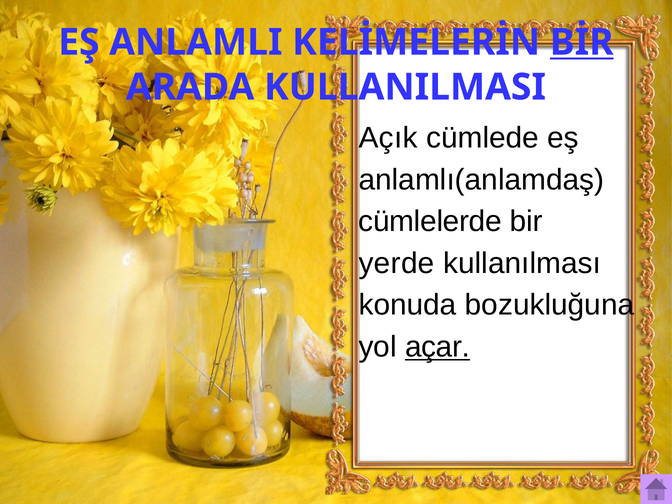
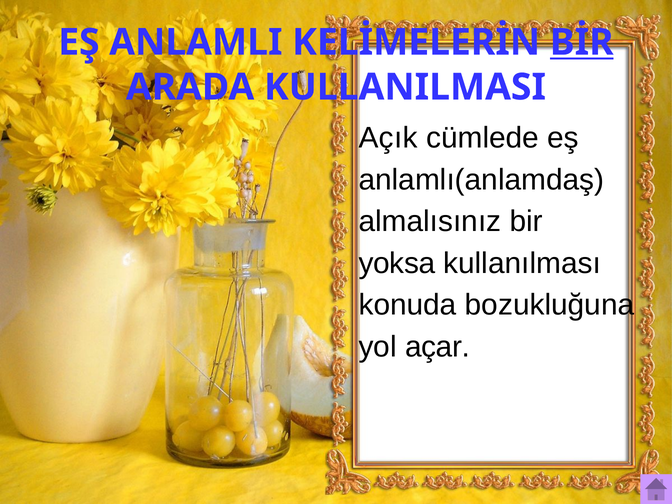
cümlelerde: cümlelerde -> almalısınız
yerde: yerde -> yoksa
açar underline: present -> none
